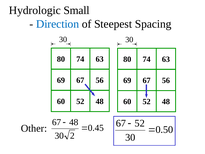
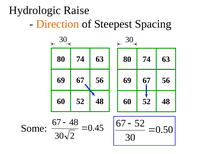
Small: Small -> Raise
Direction colour: blue -> orange
Other: Other -> Some
